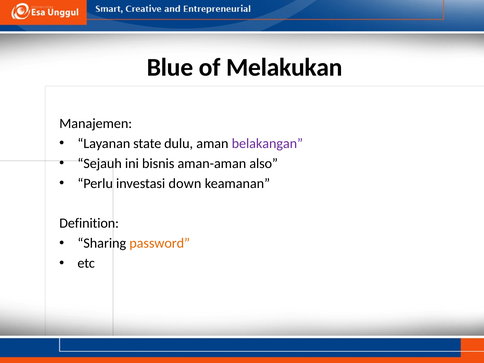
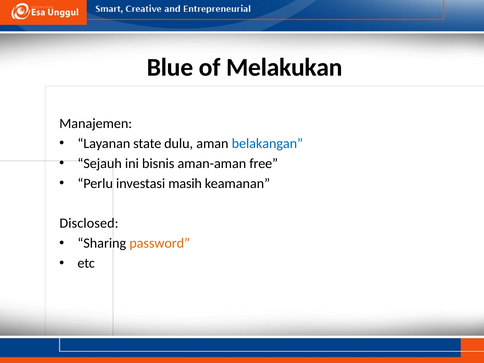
belakangan colour: purple -> blue
also: also -> free
down: down -> masih
Definition: Definition -> Disclosed
